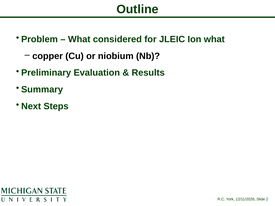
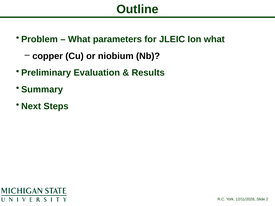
considered: considered -> parameters
